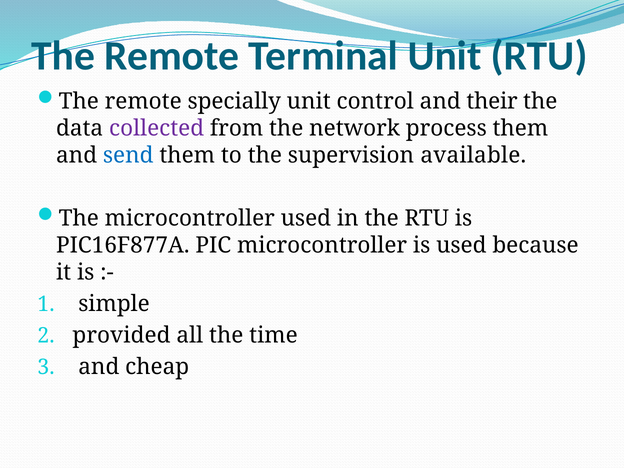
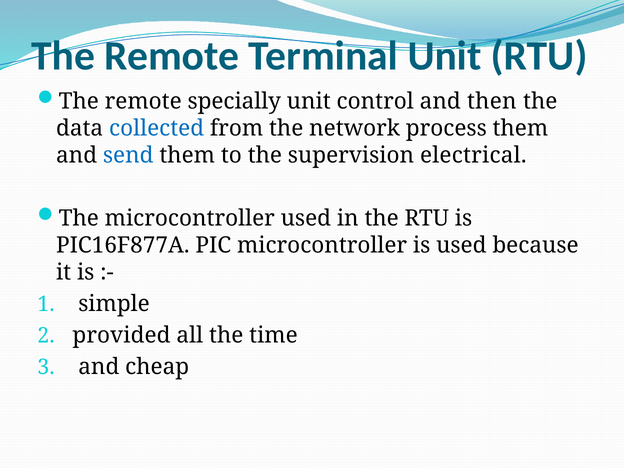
their: their -> then
collected colour: purple -> blue
available: available -> electrical
